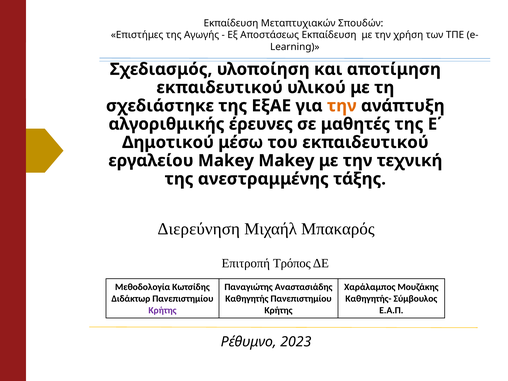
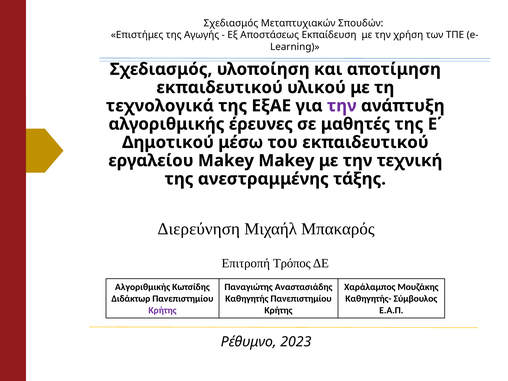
Εκπαίδευση at (231, 23): Εκπαίδευση -> Σχεδιασμός
σχεδιάστηκε: σχεδιάστηκε -> τεχνολογικά
την at (342, 106) colour: orange -> purple
Μεθοδολογία at (143, 287): Μεθοδολογία -> Αλγοριθμικής
